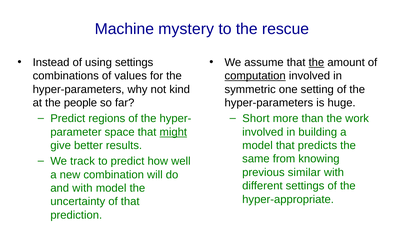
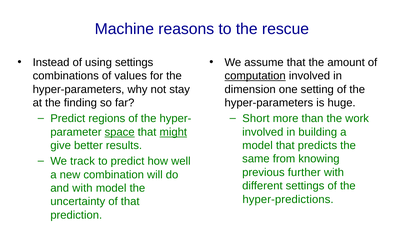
mystery: mystery -> reasons
the at (316, 63) underline: present -> none
kind: kind -> stay
symmetric: symmetric -> dimension
people: people -> finding
space underline: none -> present
similar: similar -> further
hyper-appropriate: hyper-appropriate -> hyper-predictions
